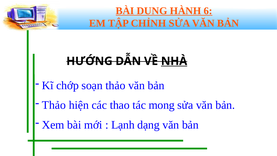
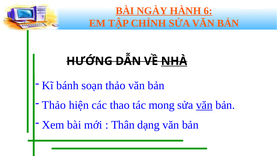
DUNG: DUNG -> NGÀY
chớp: chớp -> bánh
văn at (204, 105) underline: none -> present
Lạnh: Lạnh -> Thân
